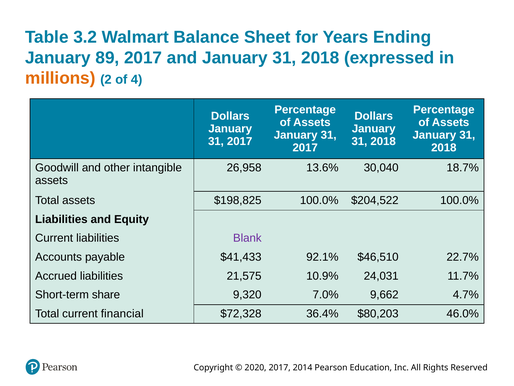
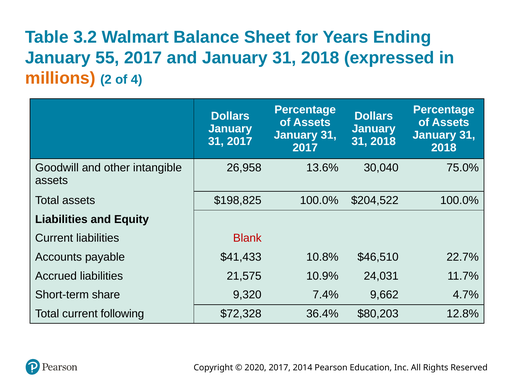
89: 89 -> 55
18.7%: 18.7% -> 75.0%
Blank at (247, 238) colour: purple -> red
92.1%: 92.1% -> 10.8%
7.0%: 7.0% -> 7.4%
financial: financial -> following
46.0%: 46.0% -> 12.8%
